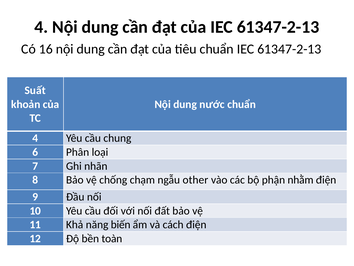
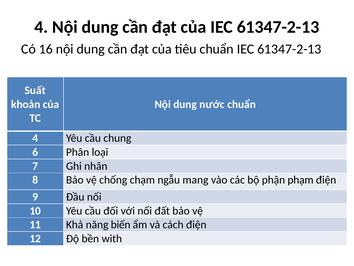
other: other -> mang
nhằm: nhằm -> phạm
toàn: toàn -> with
